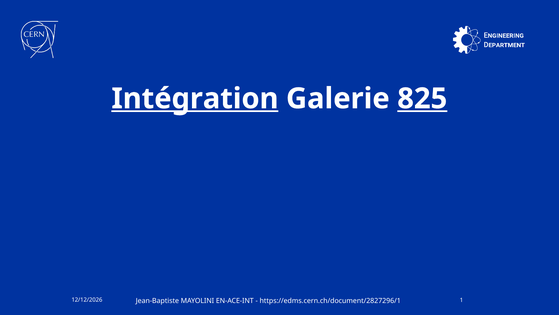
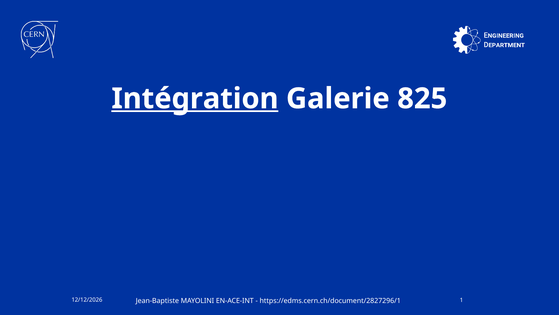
825 underline: present -> none
